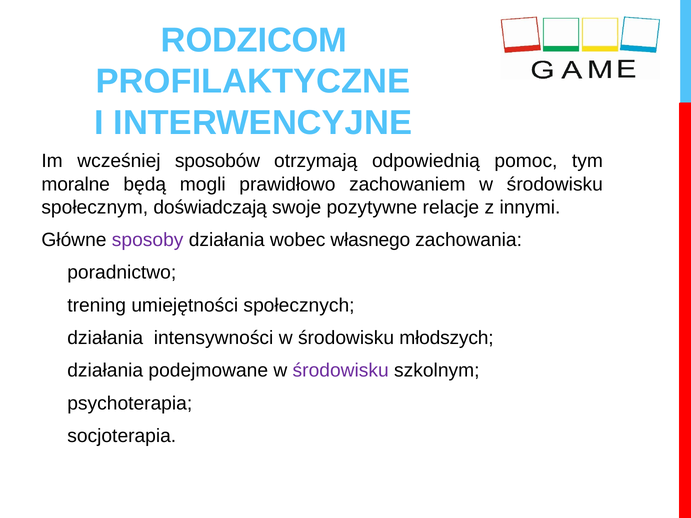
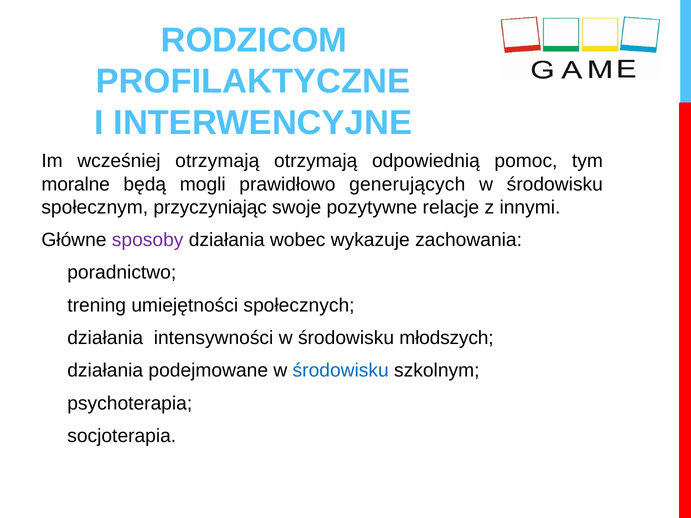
wcześniej sposobów: sposobów -> otrzymają
zachowaniem: zachowaniem -> generujących
doświadczają: doświadczają -> przyczyniając
własnego: własnego -> wykazuje
środowisku at (341, 371) colour: purple -> blue
